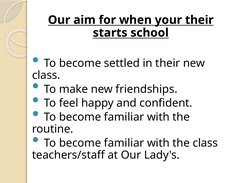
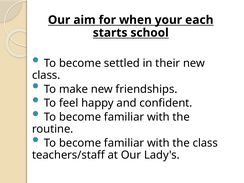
your their: their -> each
